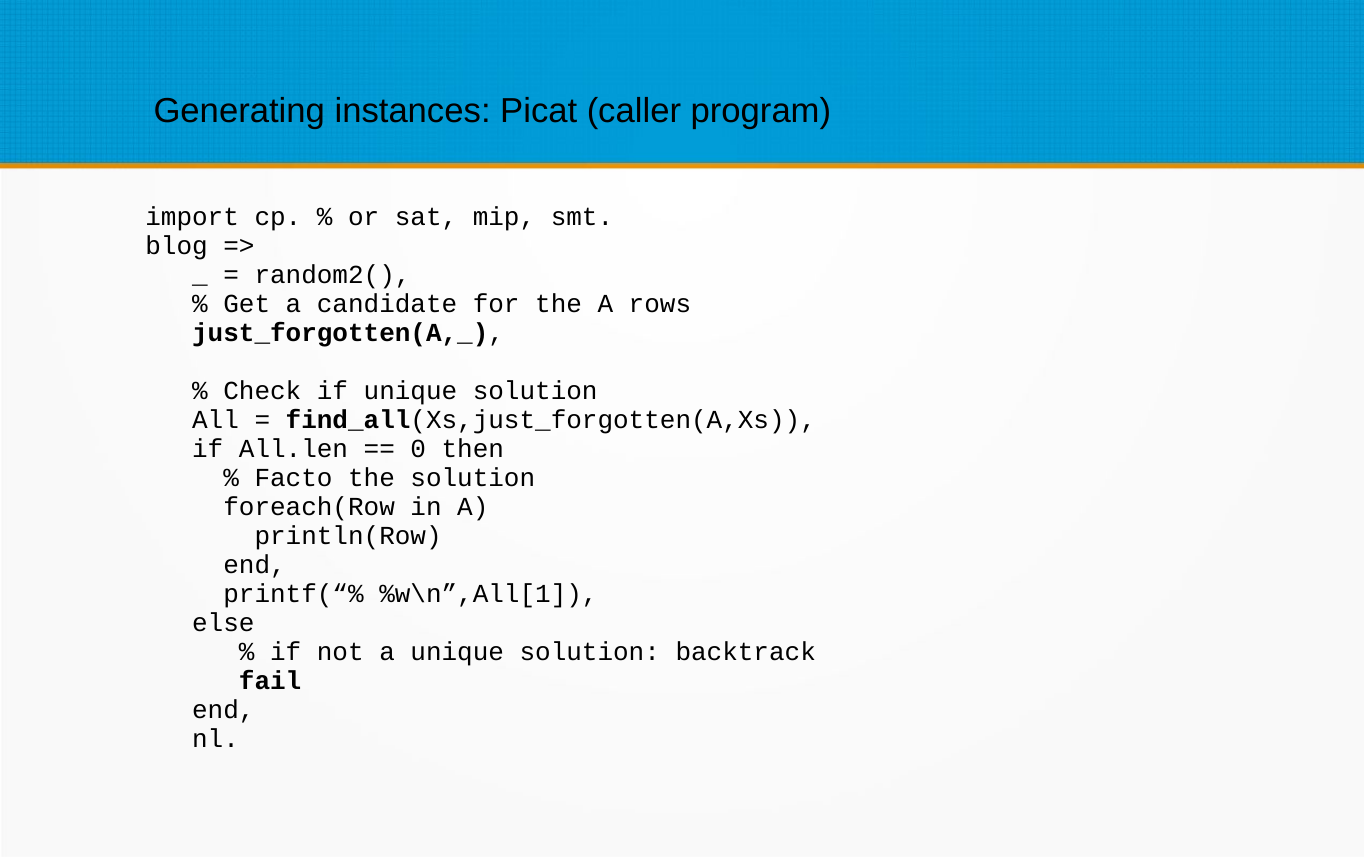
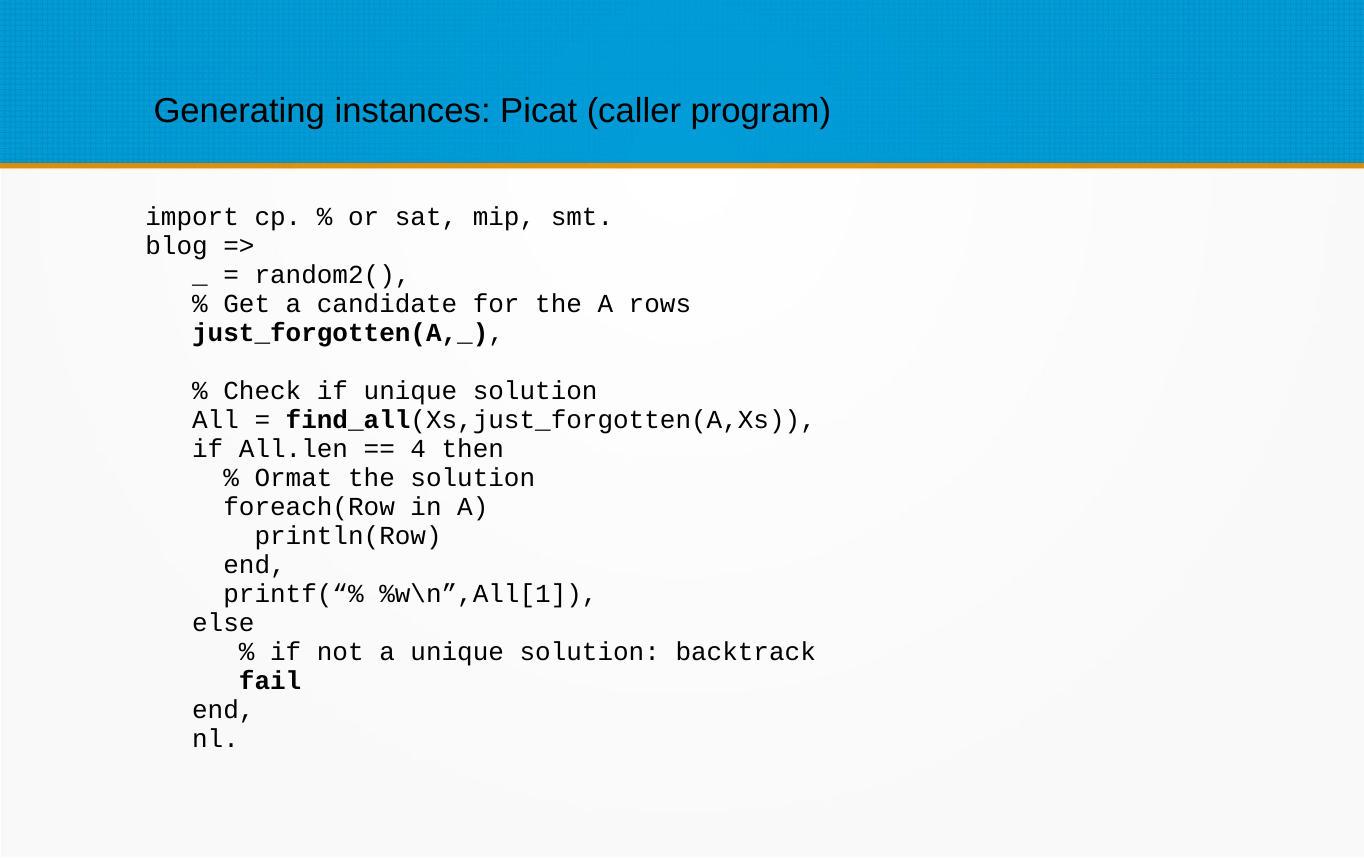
0: 0 -> 4
Facto: Facto -> Ormat
